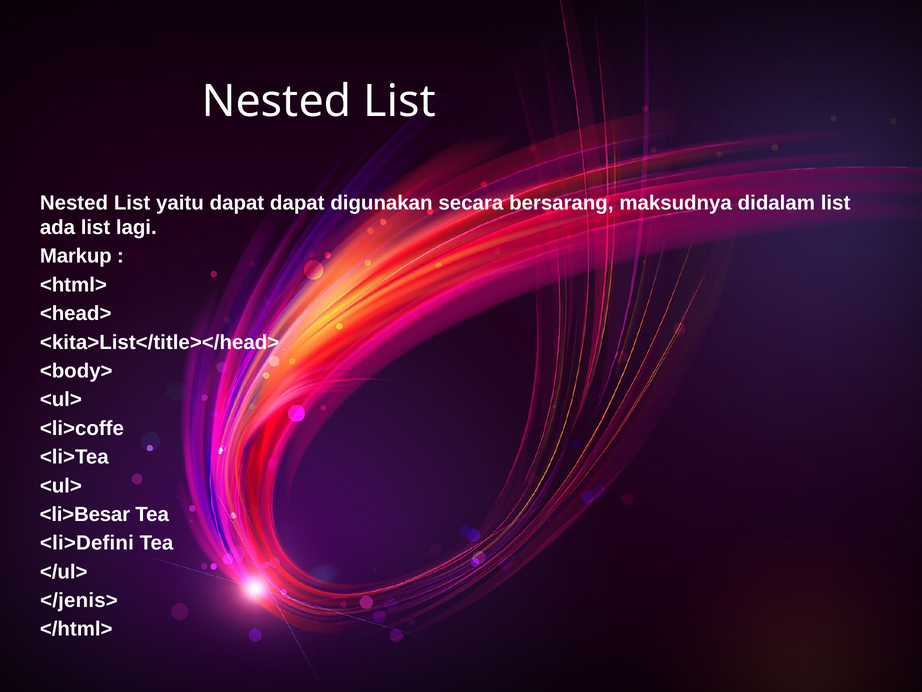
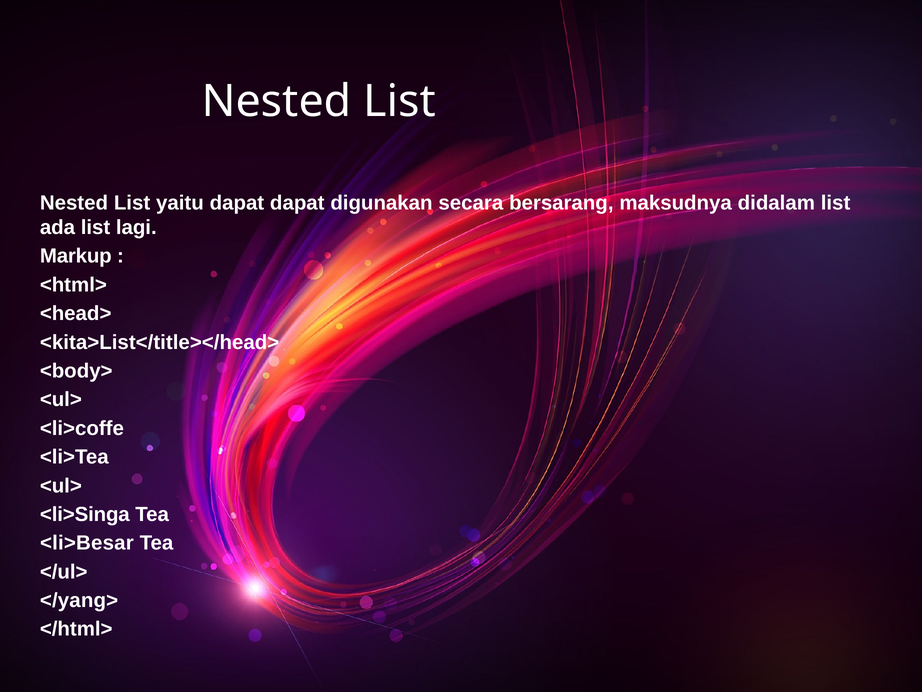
<li>Besar: <li>Besar -> <li>Singa
<li>Defini: <li>Defini -> <li>Besar
</jenis>: </jenis> -> </yang>
